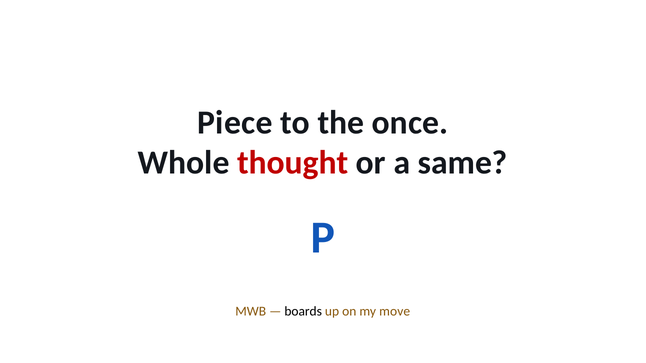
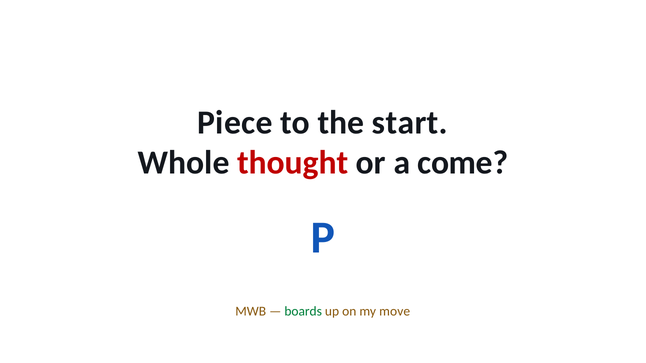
once: once -> start
same: same -> come
boards colour: black -> green
